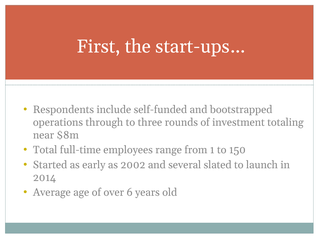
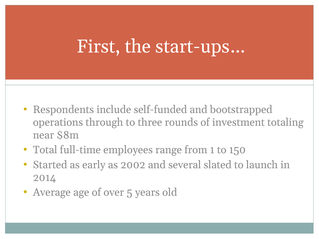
6: 6 -> 5
